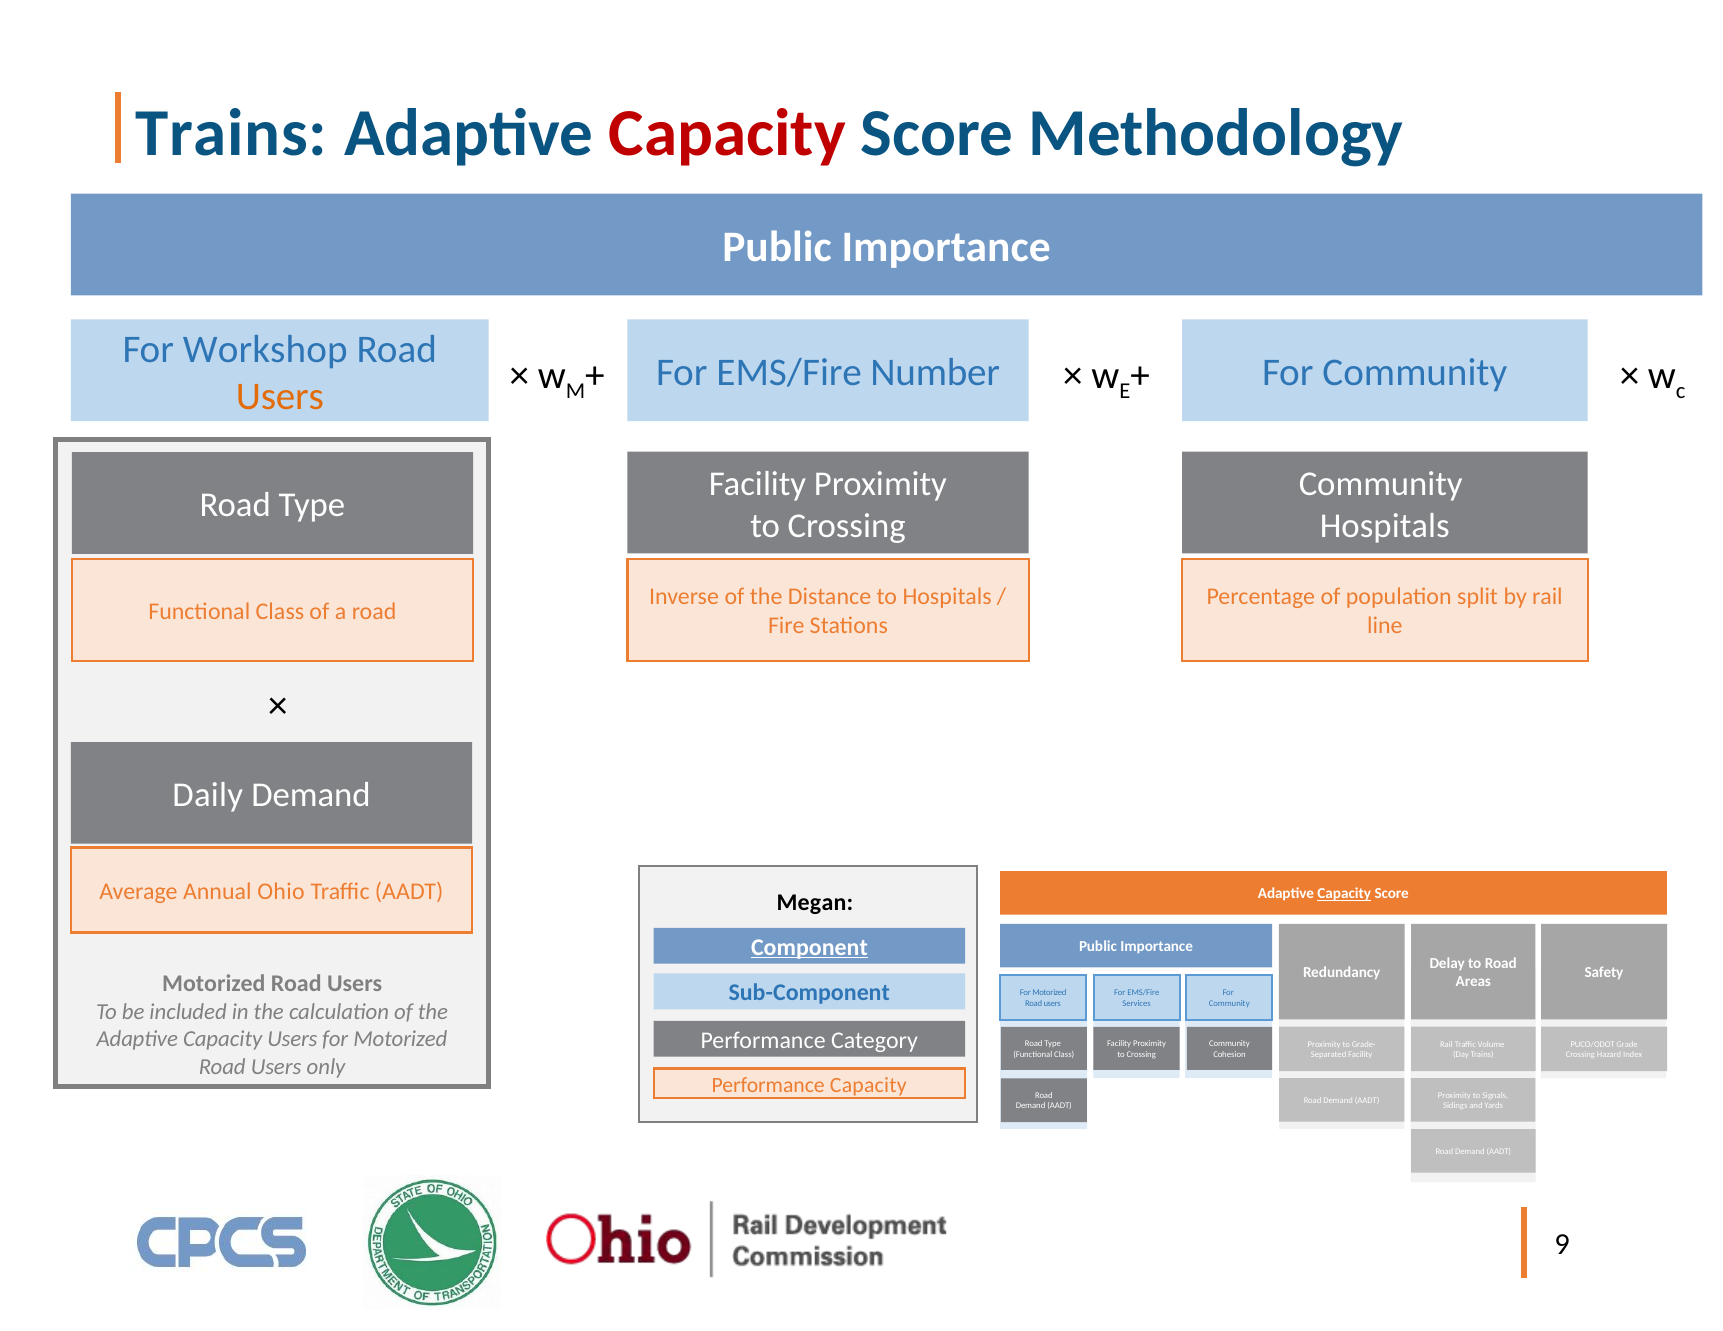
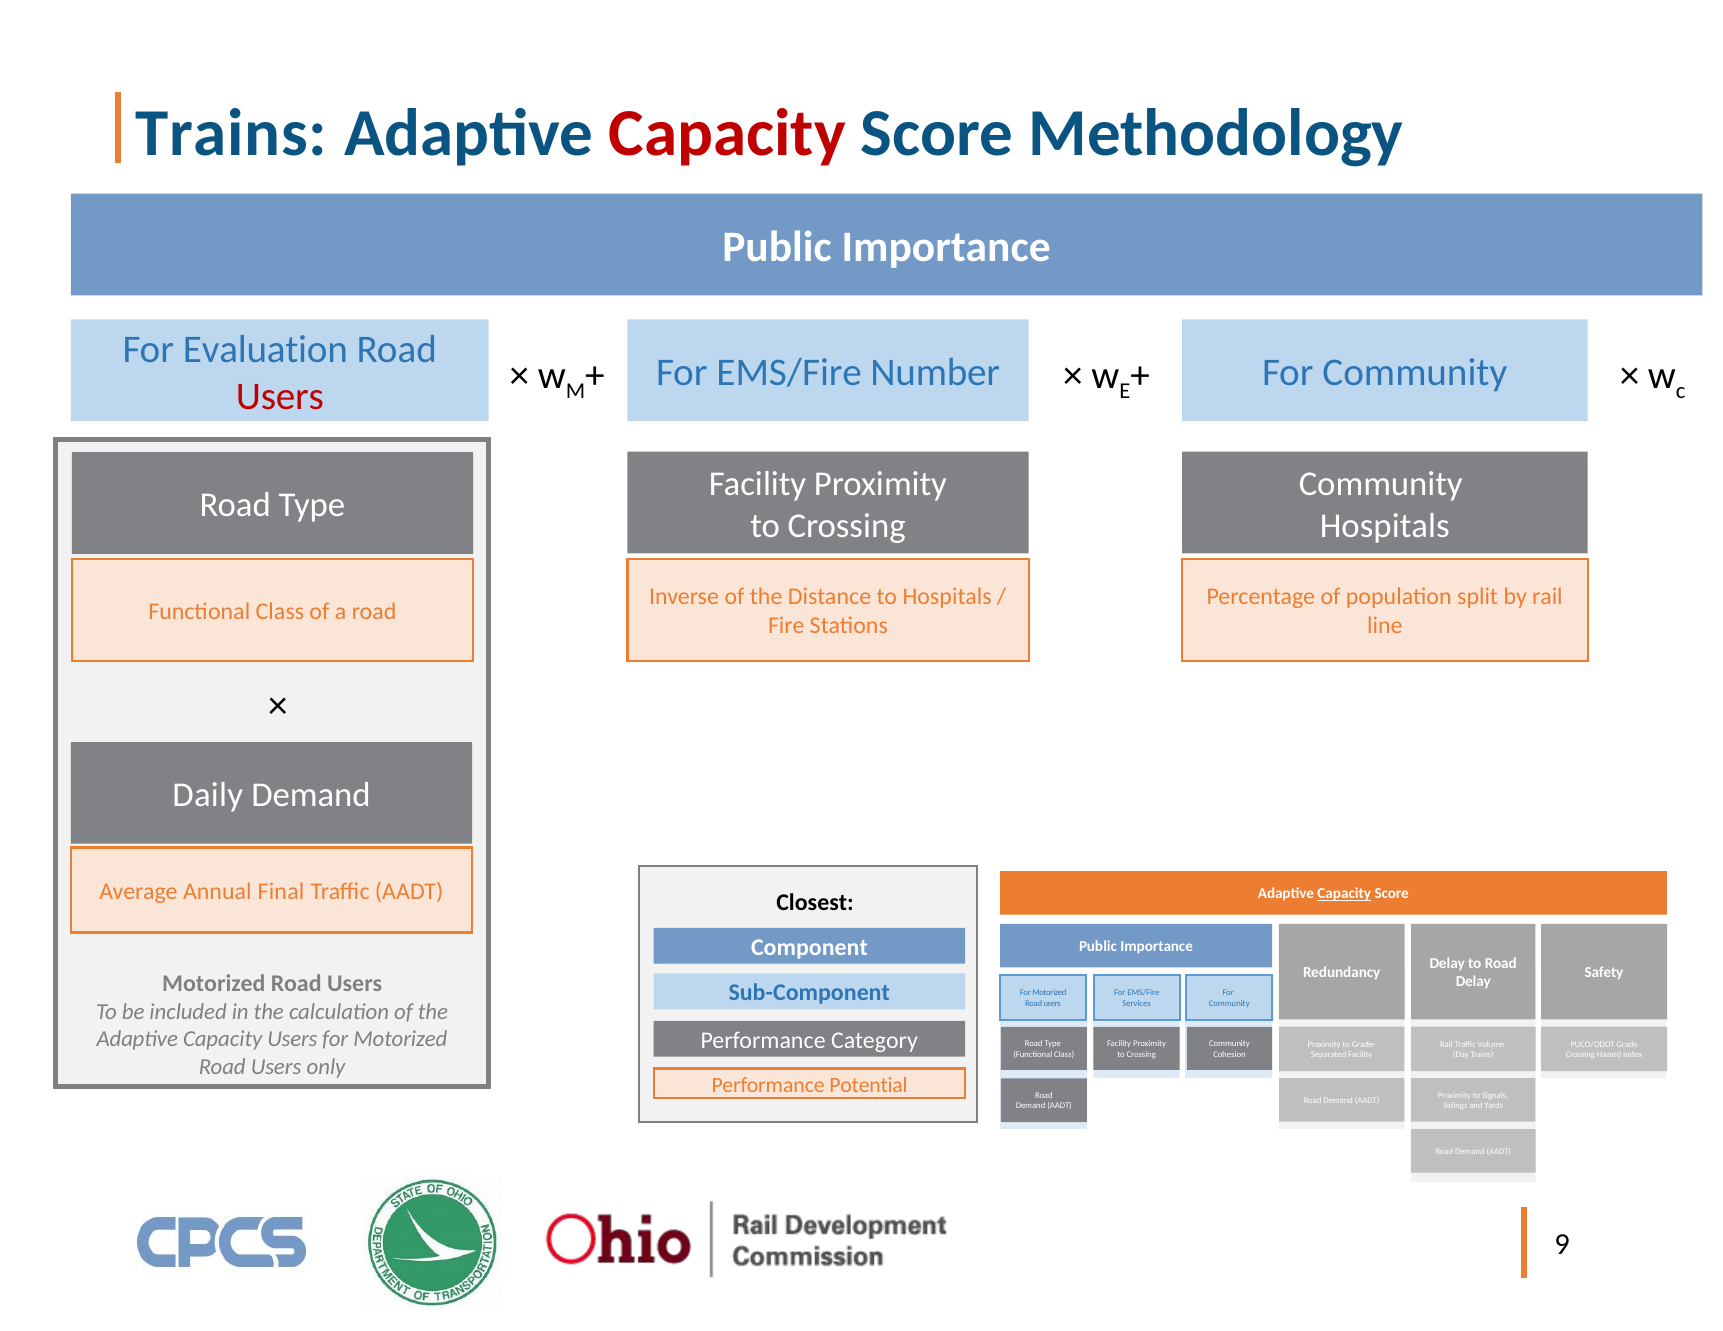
Workshop: Workshop -> Evaluation
Users at (280, 397) colour: orange -> red
Ohio: Ohio -> Final
Megan: Megan -> Closest
Component underline: present -> none
Areas at (1473, 982): Areas -> Delay
Performance Capacity: Capacity -> Potential
